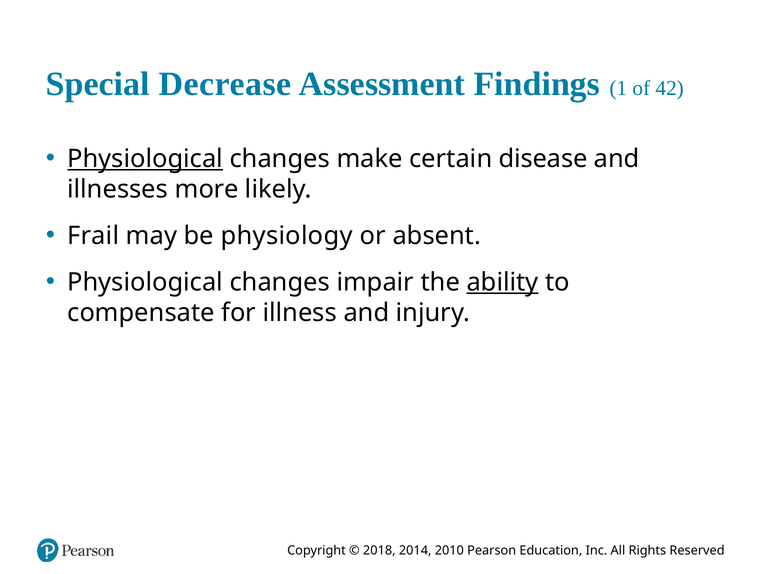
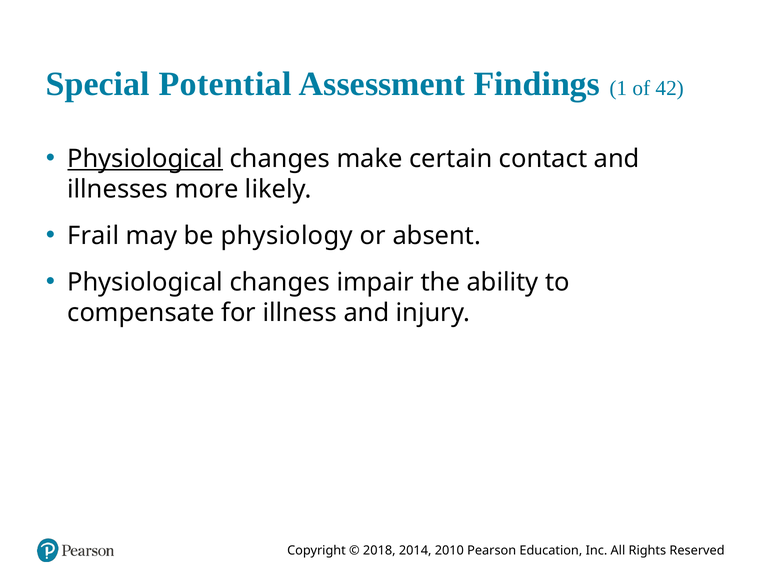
Decrease: Decrease -> Potential
disease: disease -> contact
ability underline: present -> none
